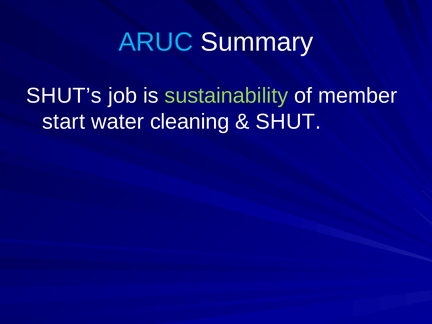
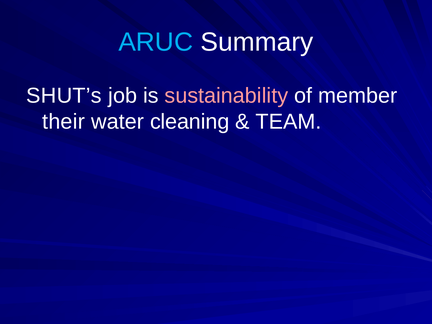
sustainability colour: light green -> pink
start: start -> their
SHUT: SHUT -> TEAM
